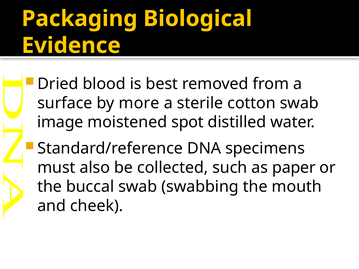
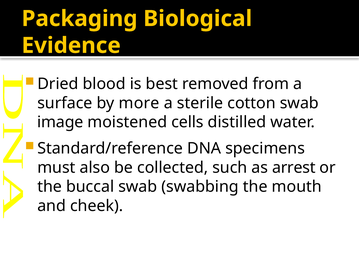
spot: spot -> cells
paper: paper -> arrest
